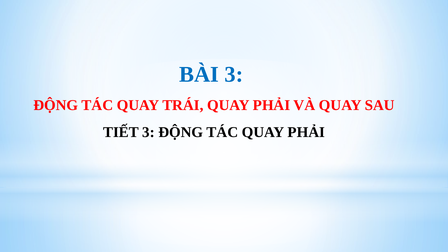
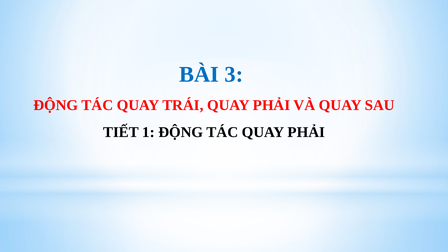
TIẾT 3: 3 -> 1
